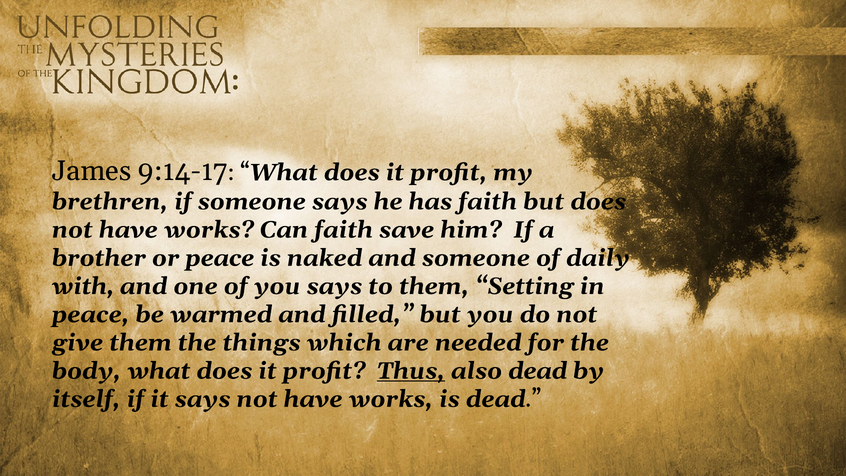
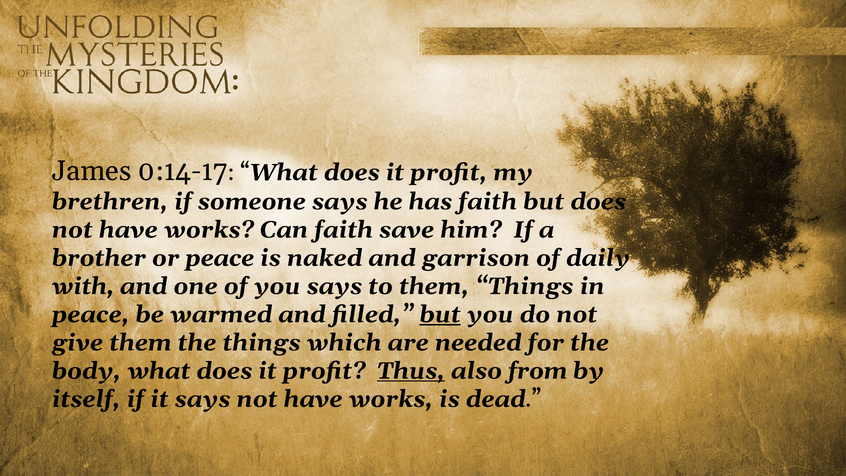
9:14-17: 9:14-17 -> 0:14-17
and someone: someone -> garrison
them Setting: Setting -> Things
but at (440, 314) underline: none -> present
also dead: dead -> from
